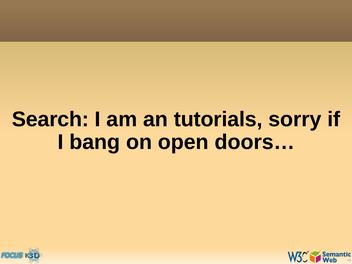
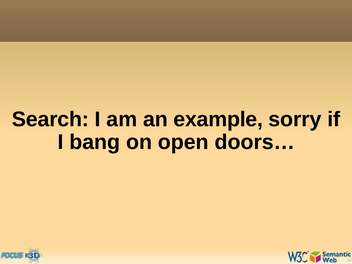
tutorials: tutorials -> example
